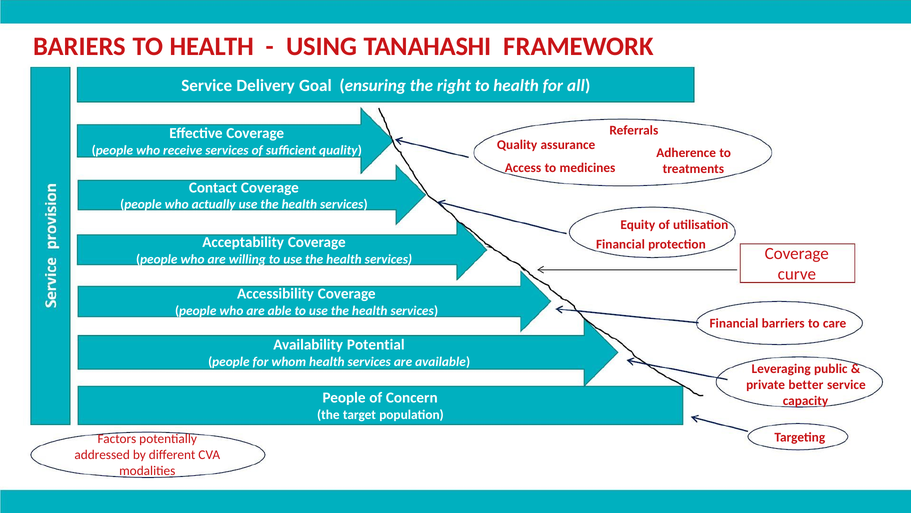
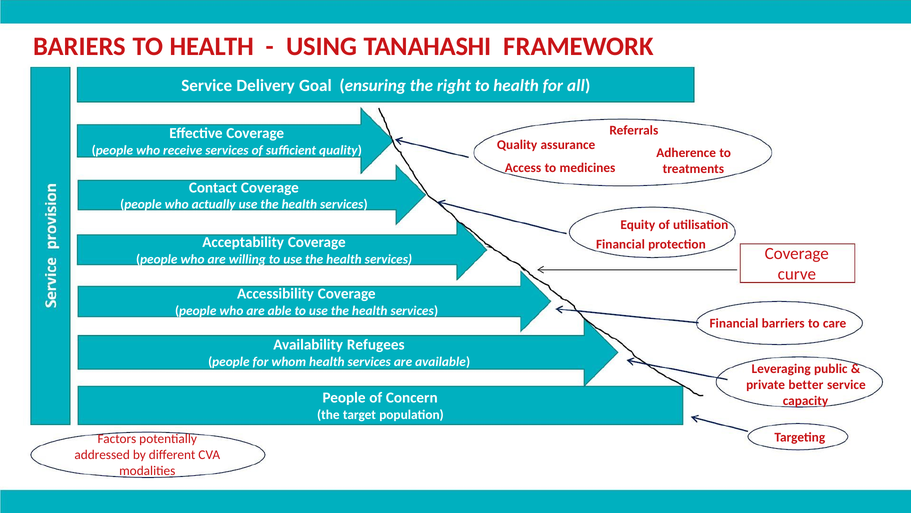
Potential: Potential -> Refugees
